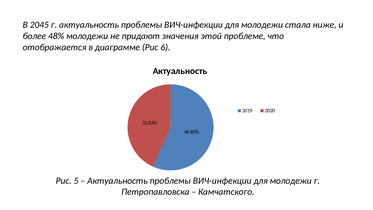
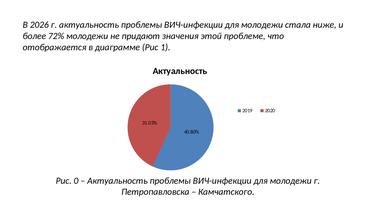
2045: 2045 -> 2026
48%: 48% -> 72%
6: 6 -> 1
5: 5 -> 0
